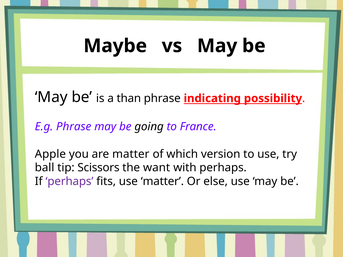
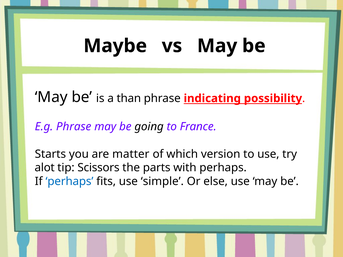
Apple: Apple -> Starts
ball: ball -> alot
want: want -> parts
perhaps at (69, 182) colour: purple -> blue
use matter: matter -> simple
